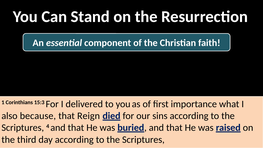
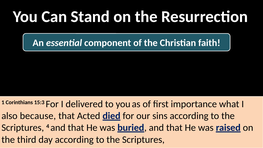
Reign: Reign -> Acted
